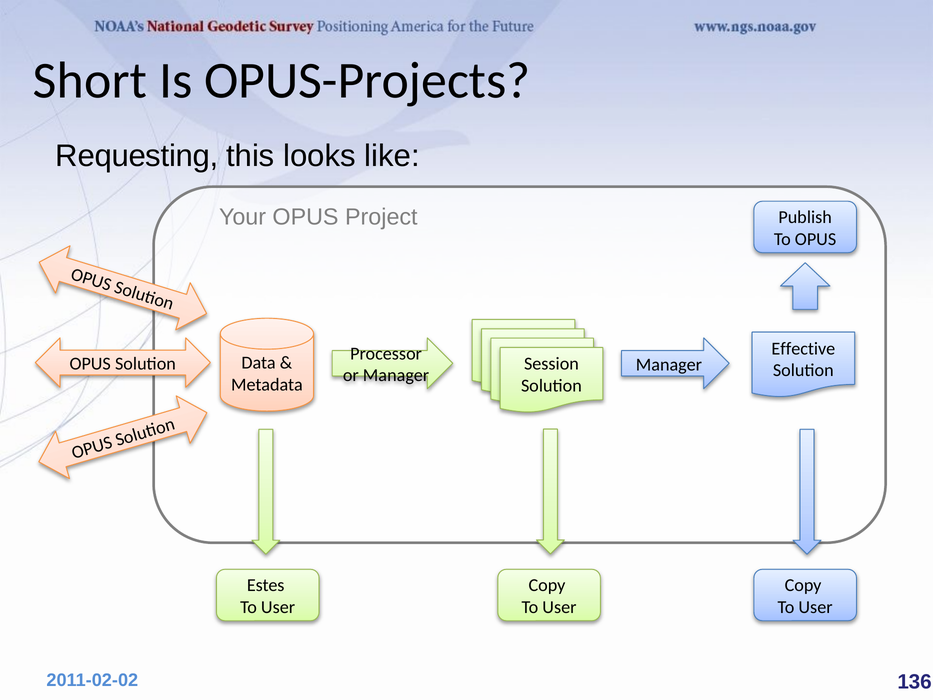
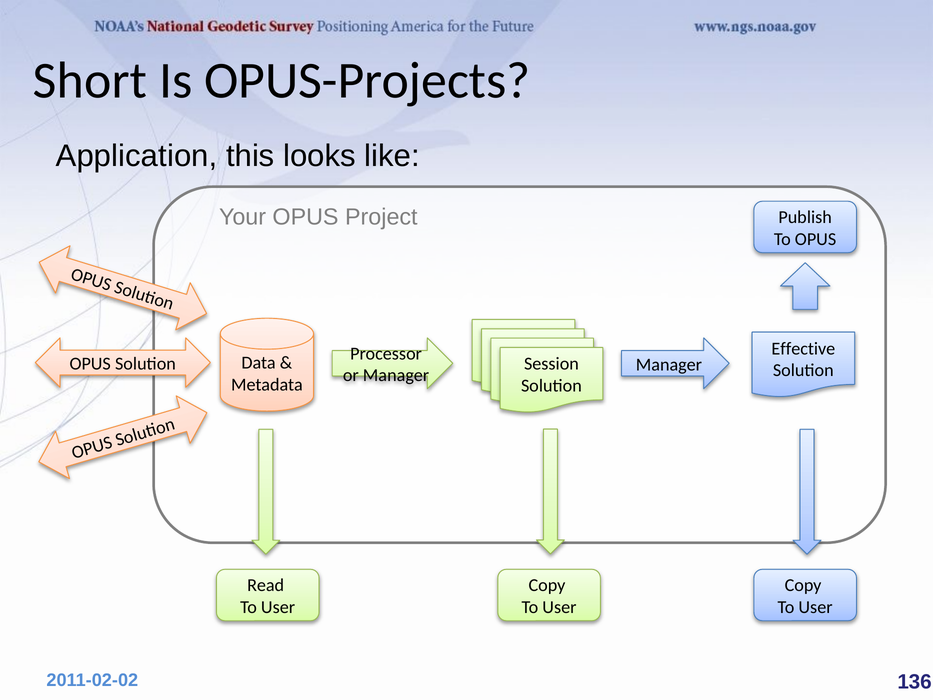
Requesting: Requesting -> Application
Estes: Estes -> Read
